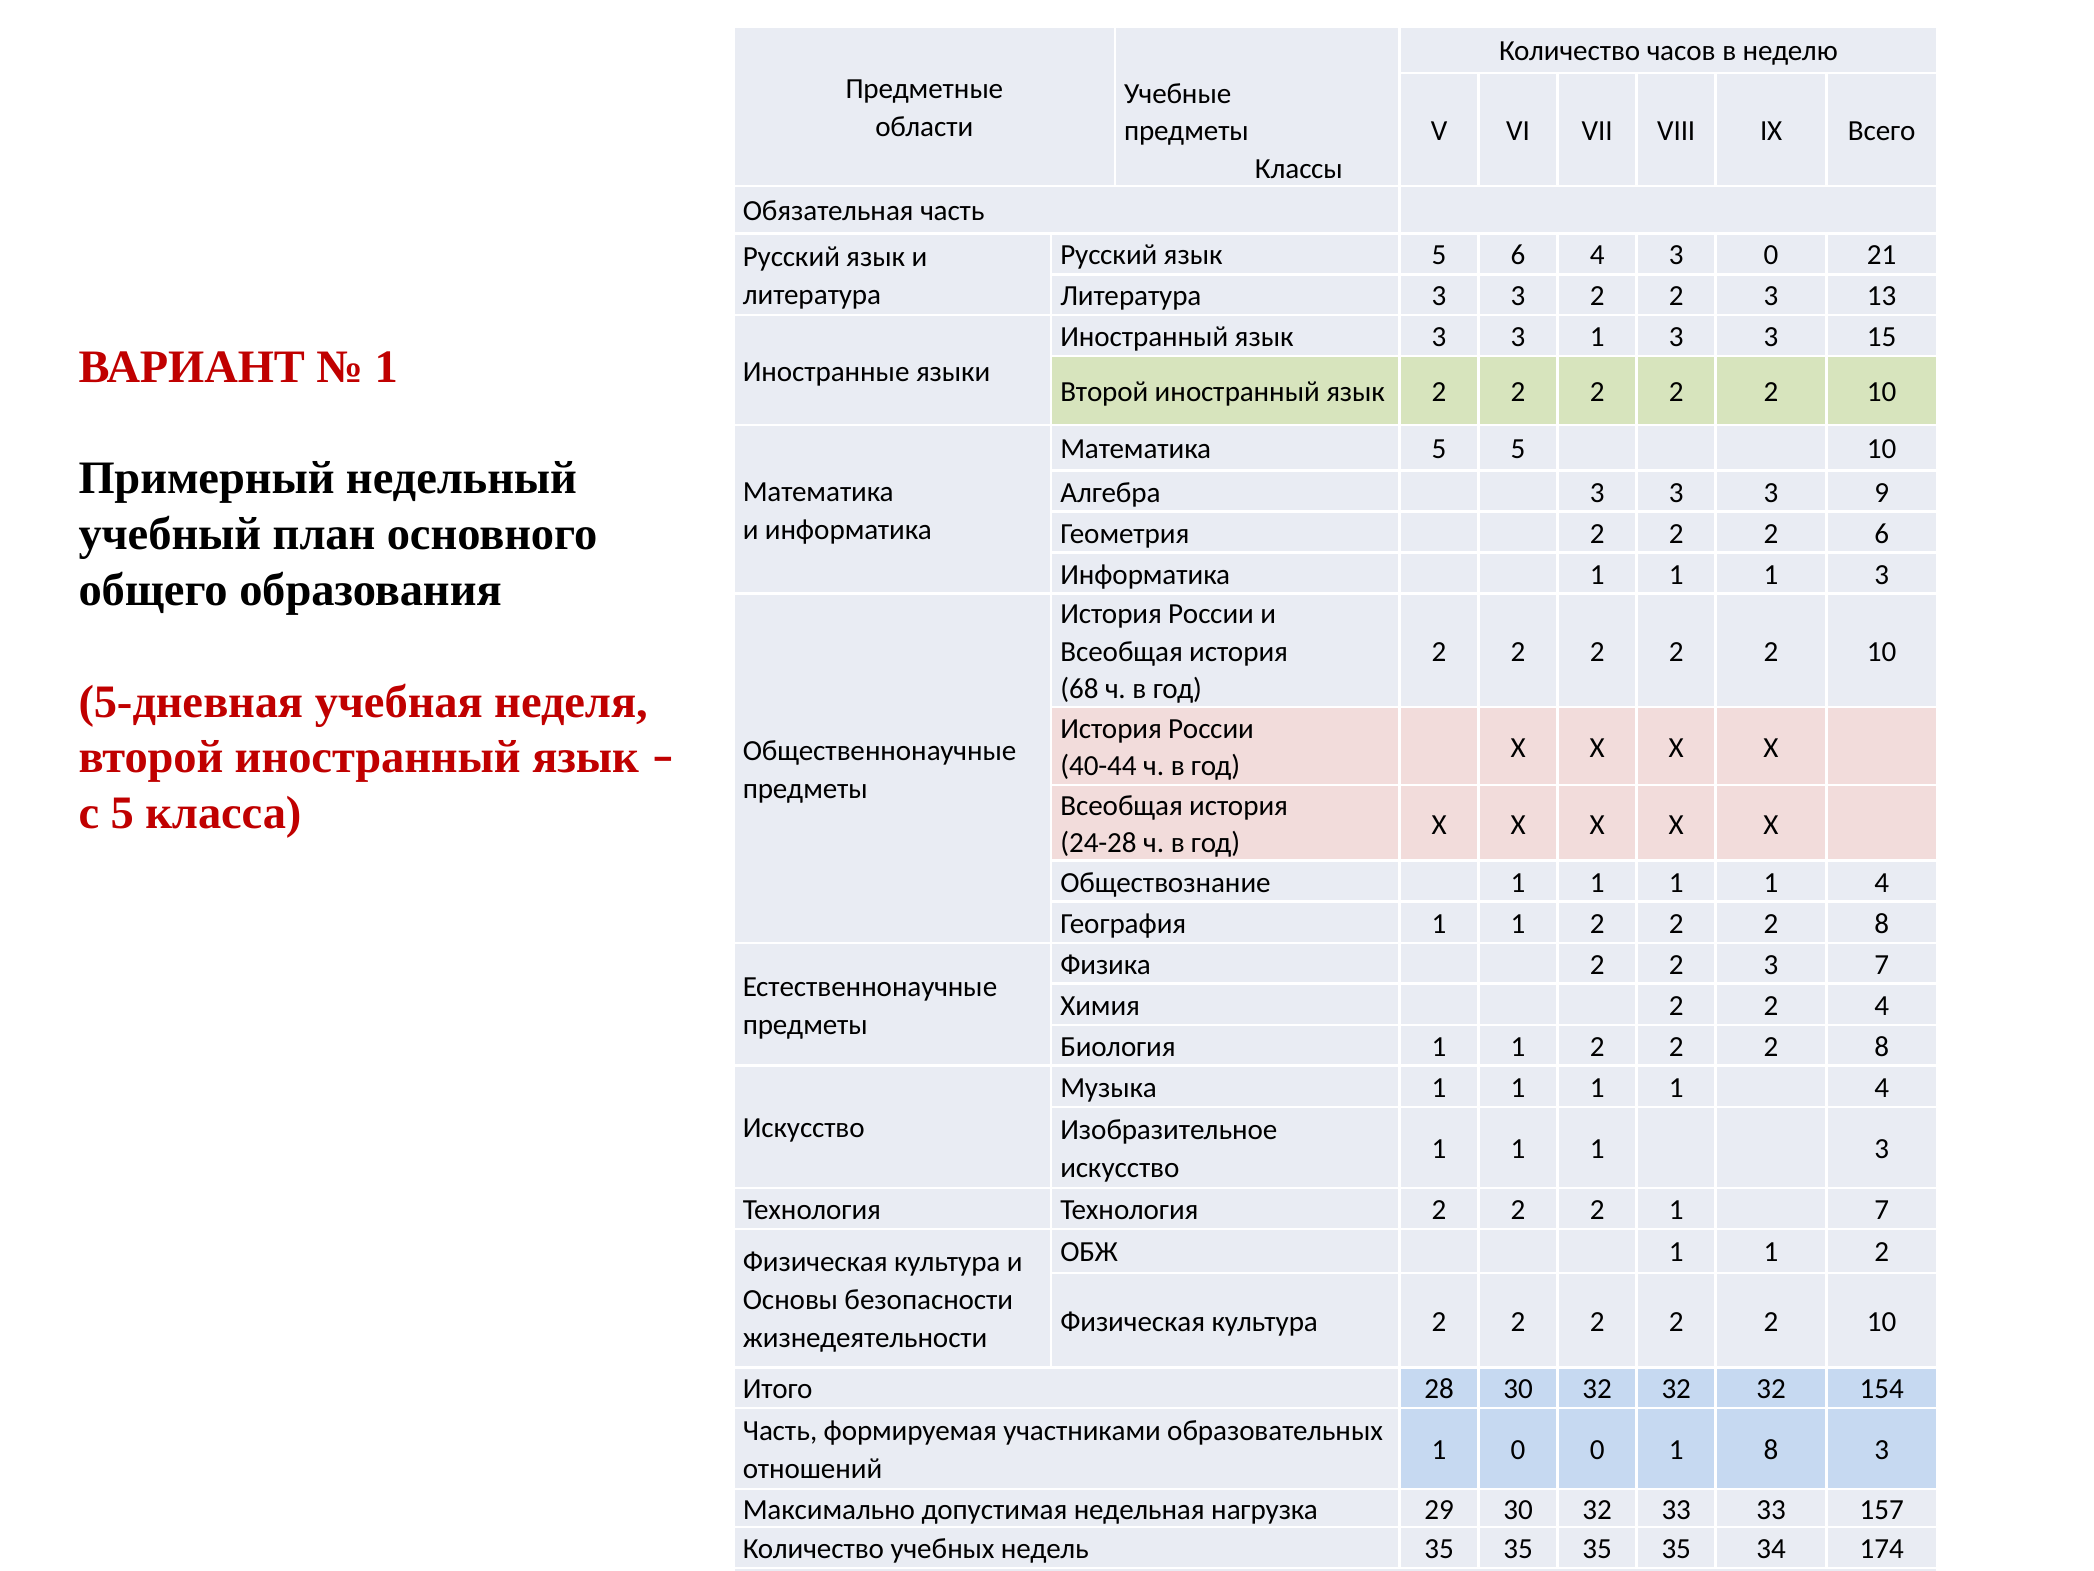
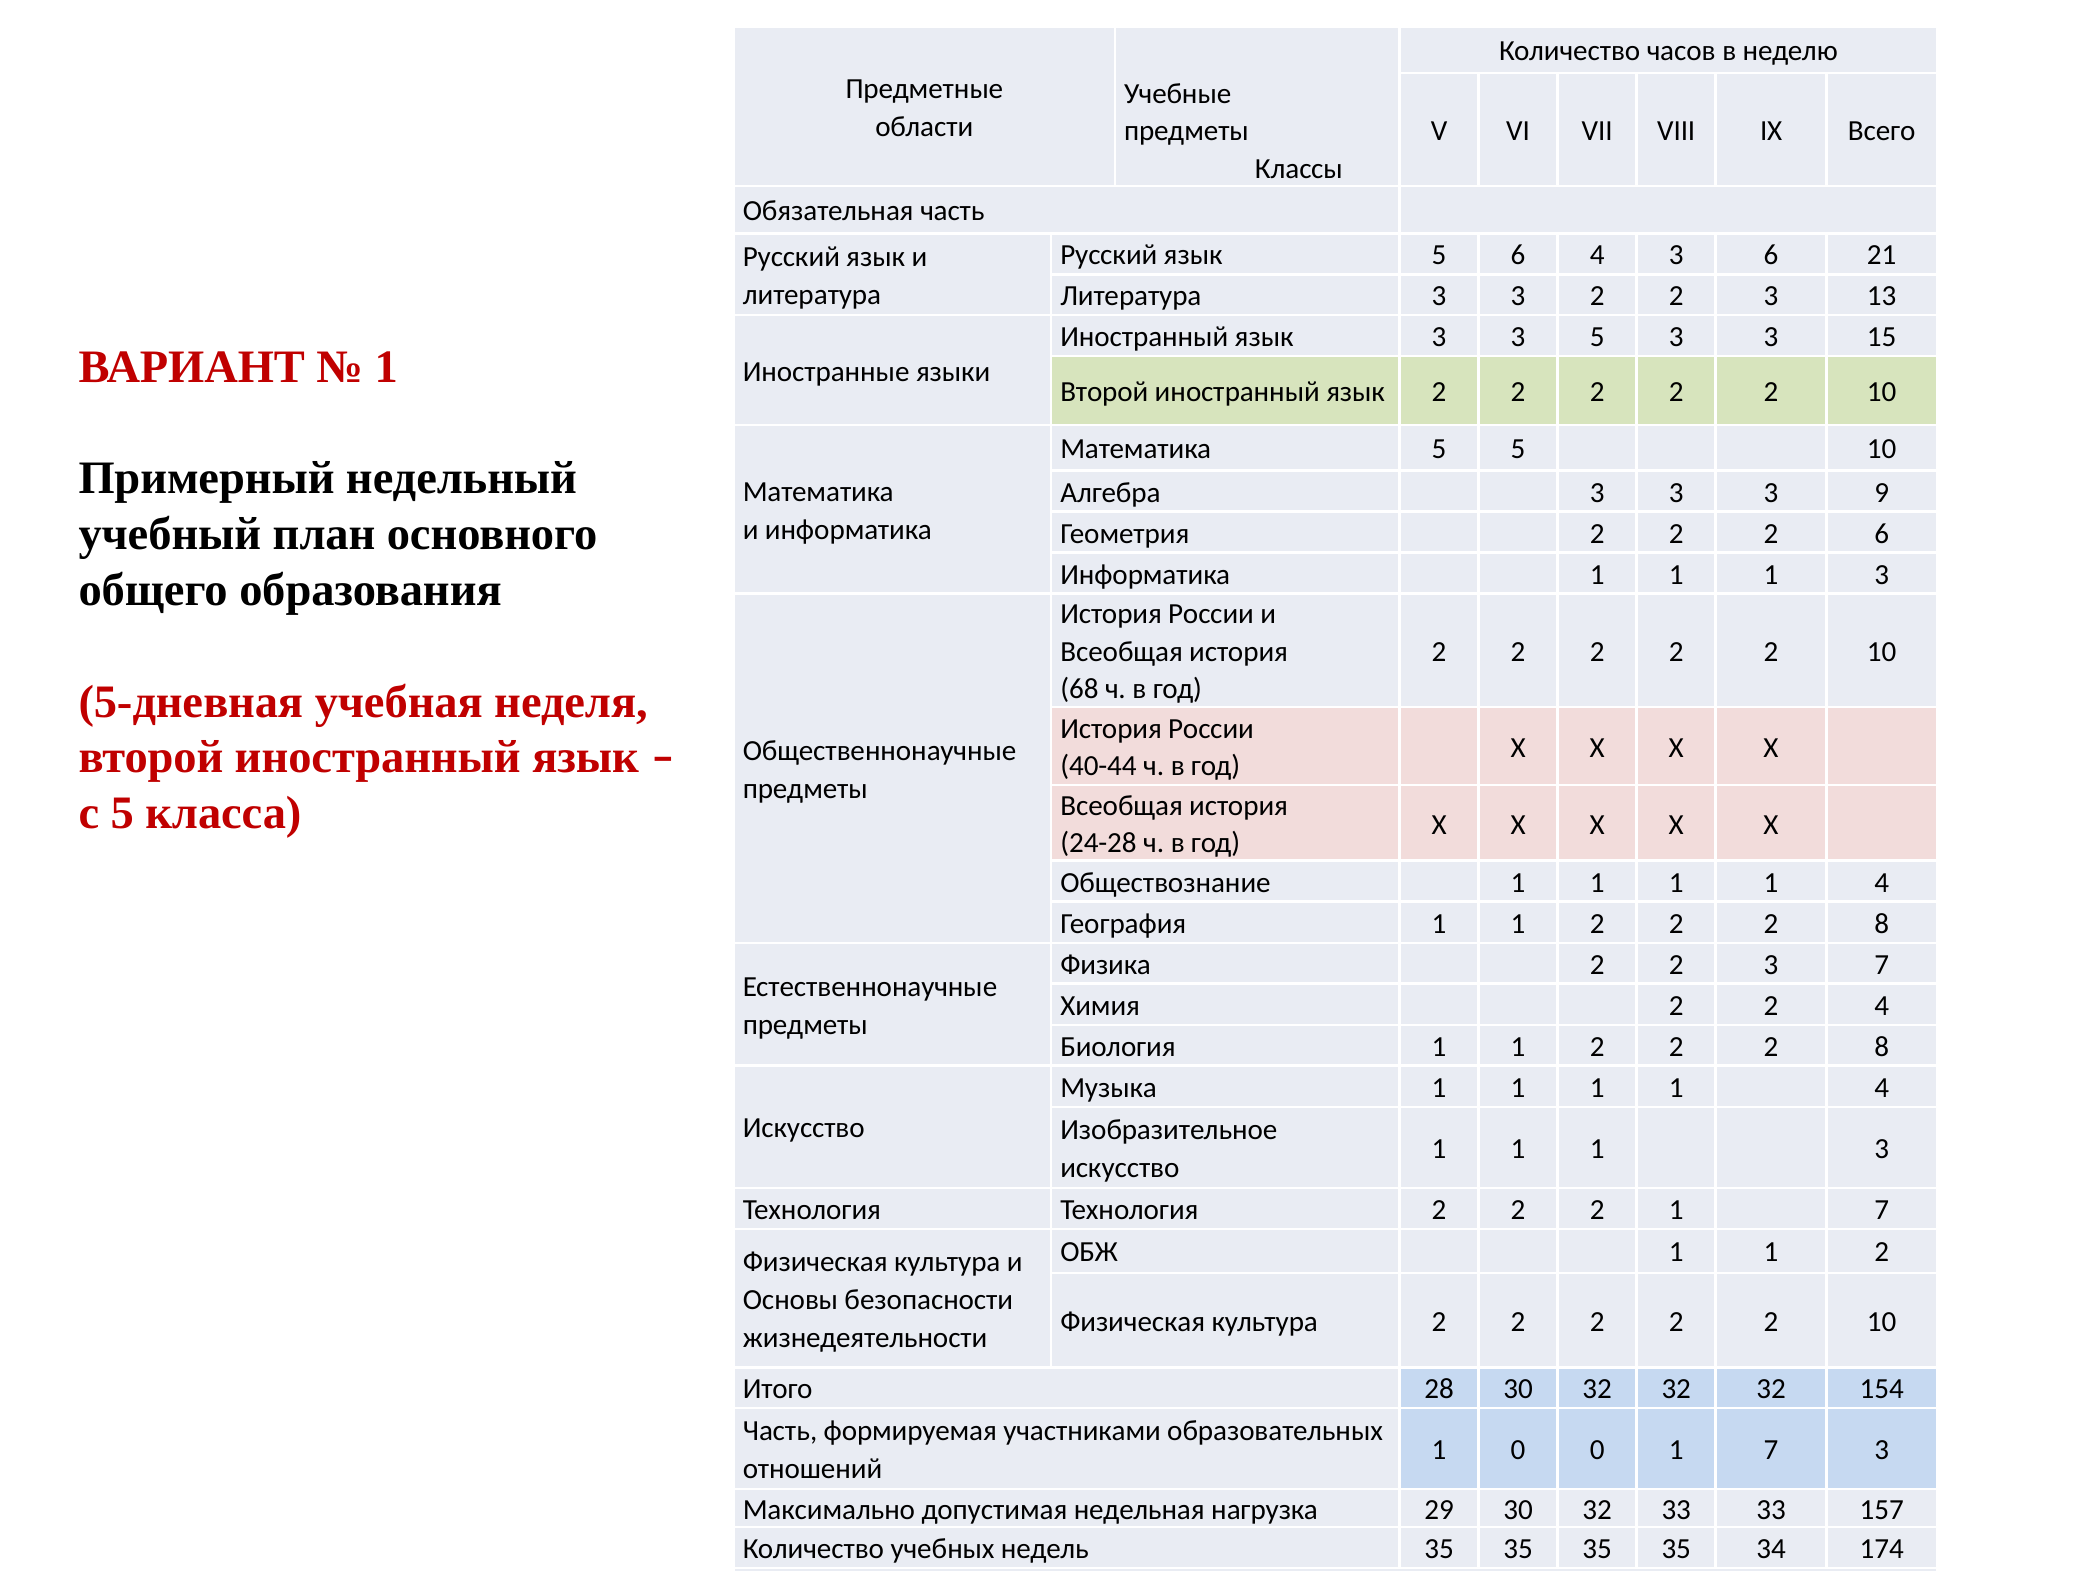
3 0: 0 -> 6
3 1: 1 -> 5
0 1 8: 8 -> 7
